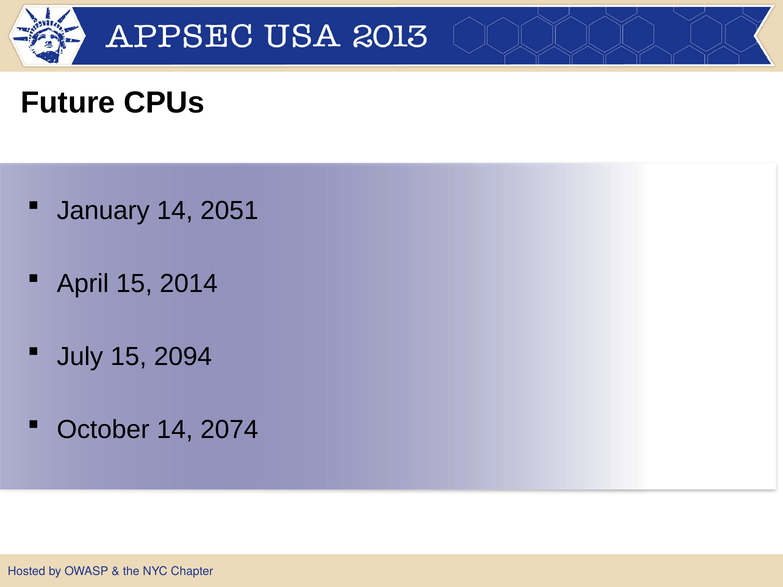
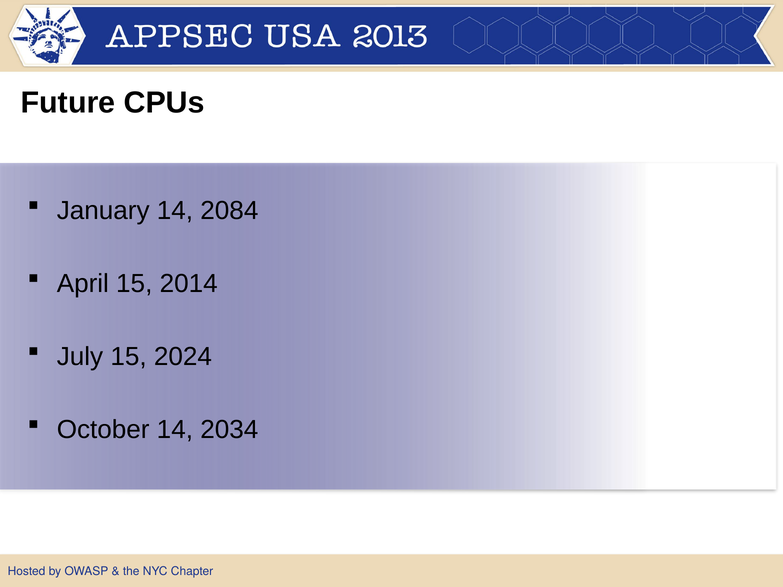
2051: 2051 -> 2084
2094: 2094 -> 2024
2074: 2074 -> 2034
